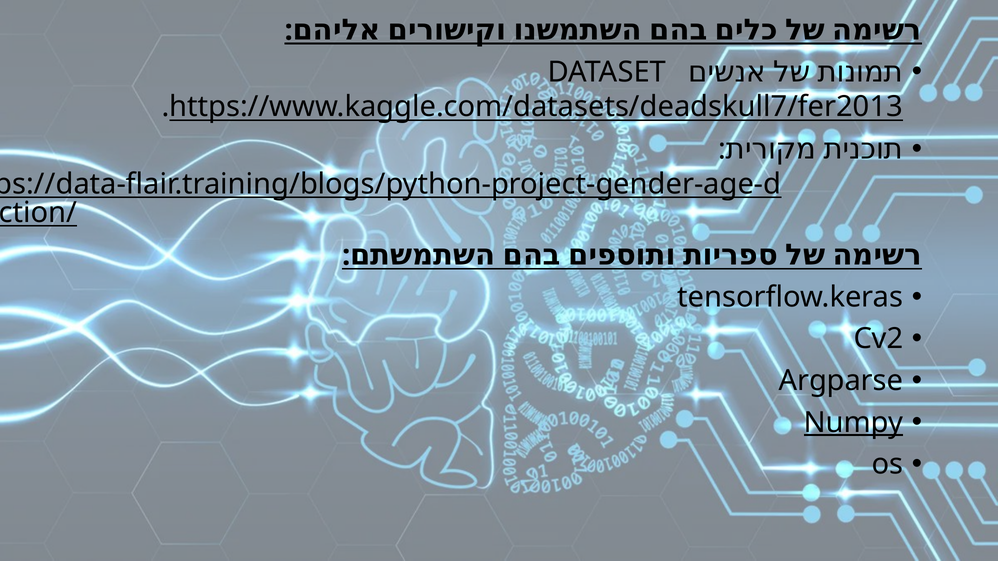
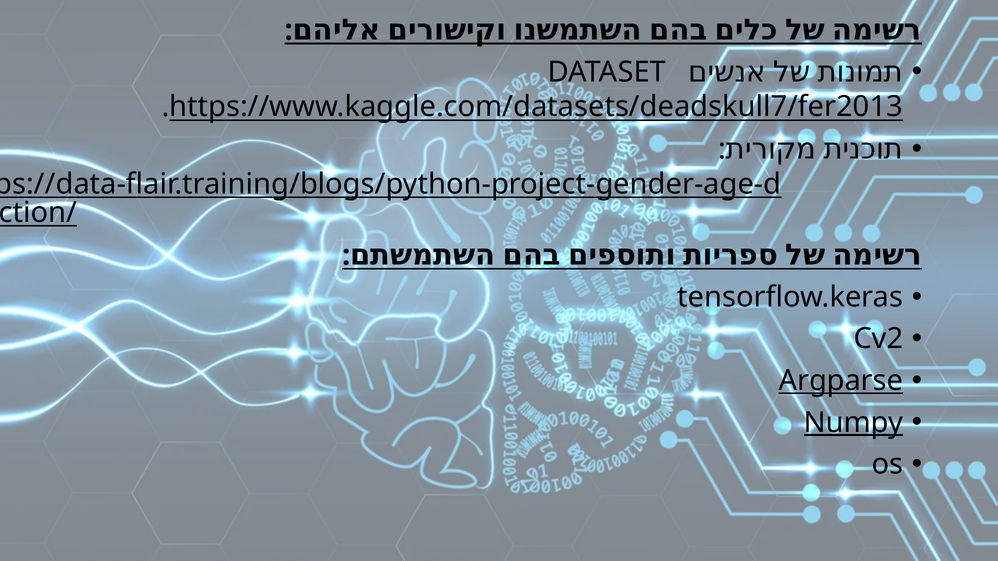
Argparse underline: none -> present
